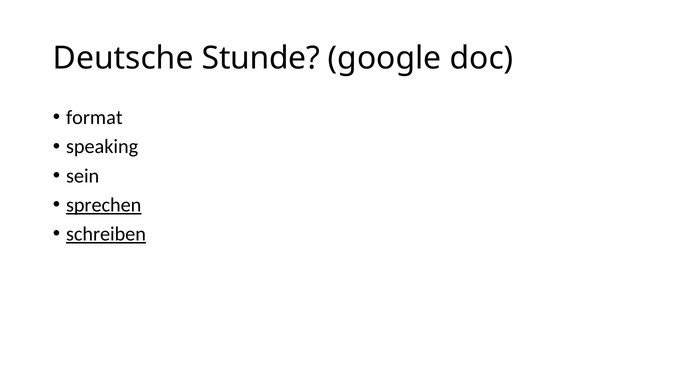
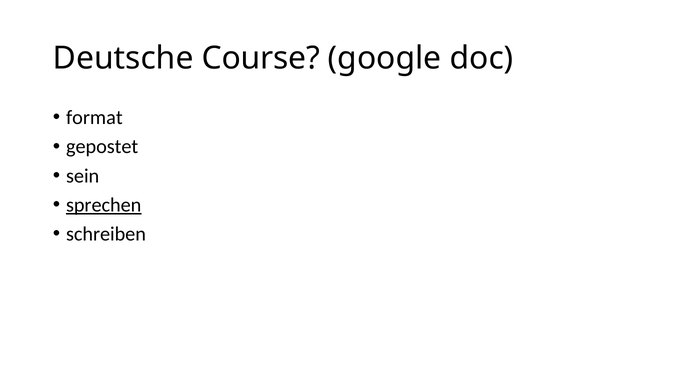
Stunde: Stunde -> Course
speaking: speaking -> gepostet
schreiben underline: present -> none
